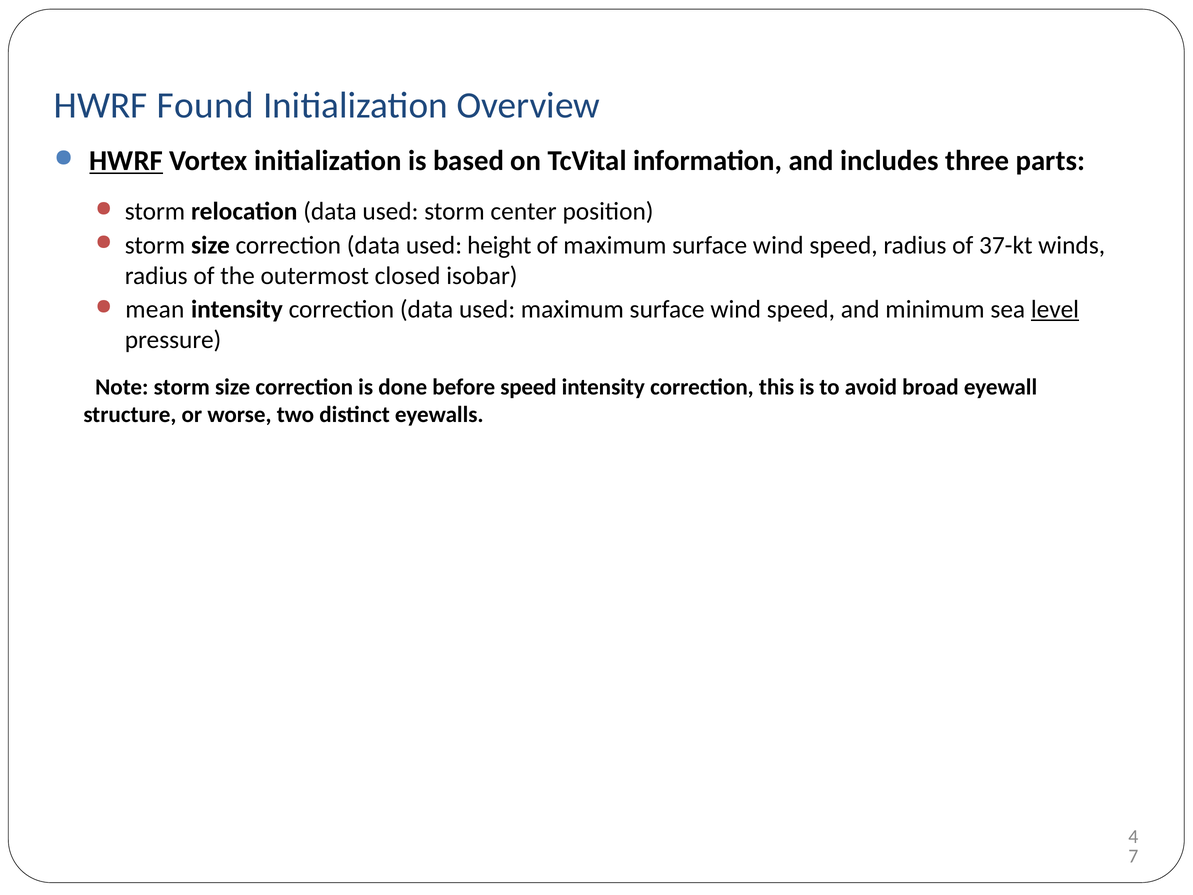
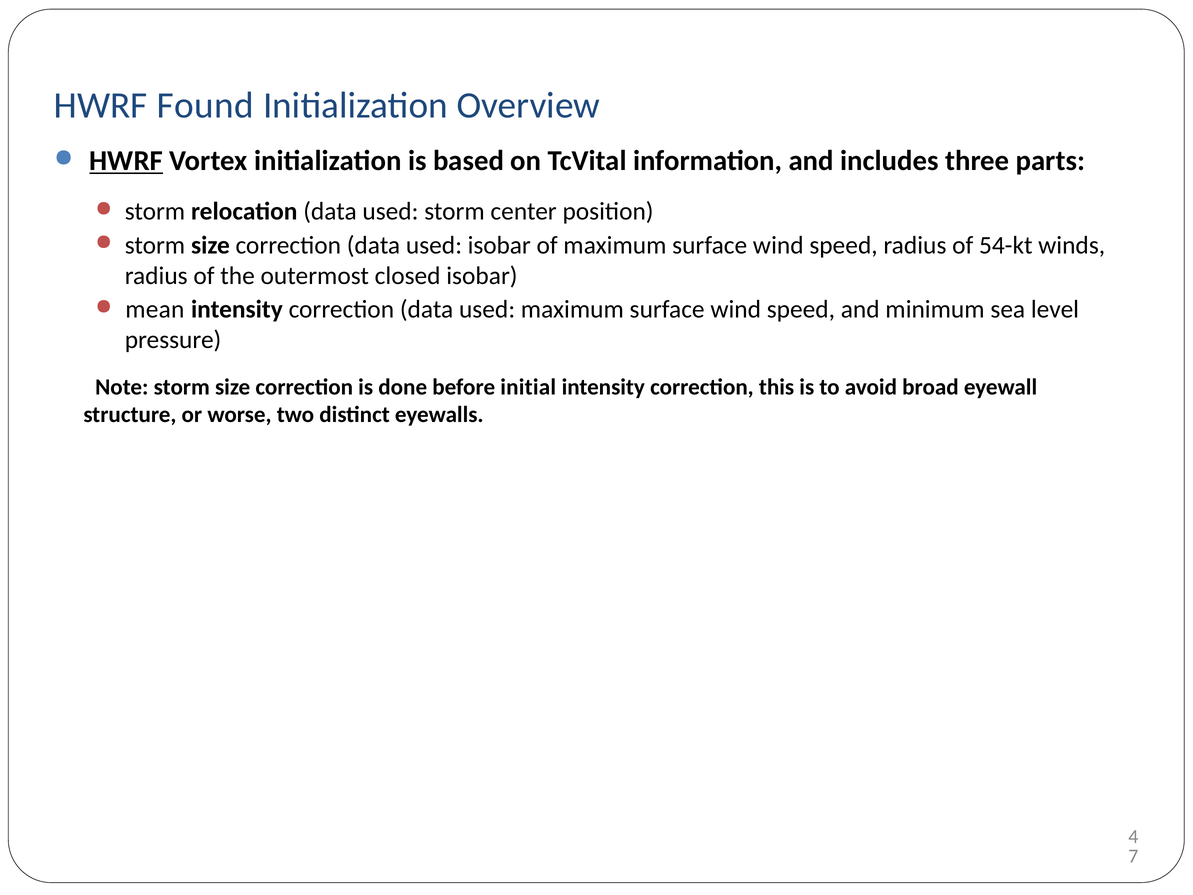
used height: height -> isobar
37-kt: 37-kt -> 54-kt
level underline: present -> none
before speed: speed -> initial
